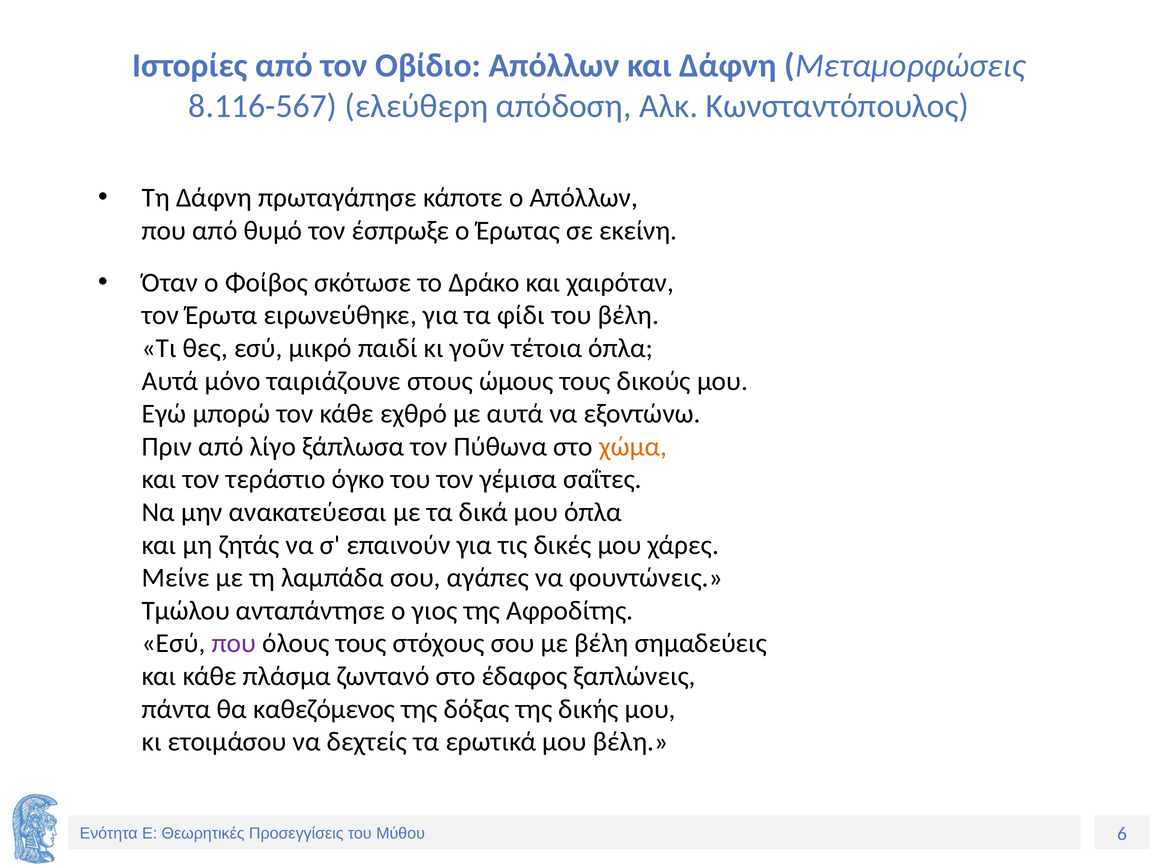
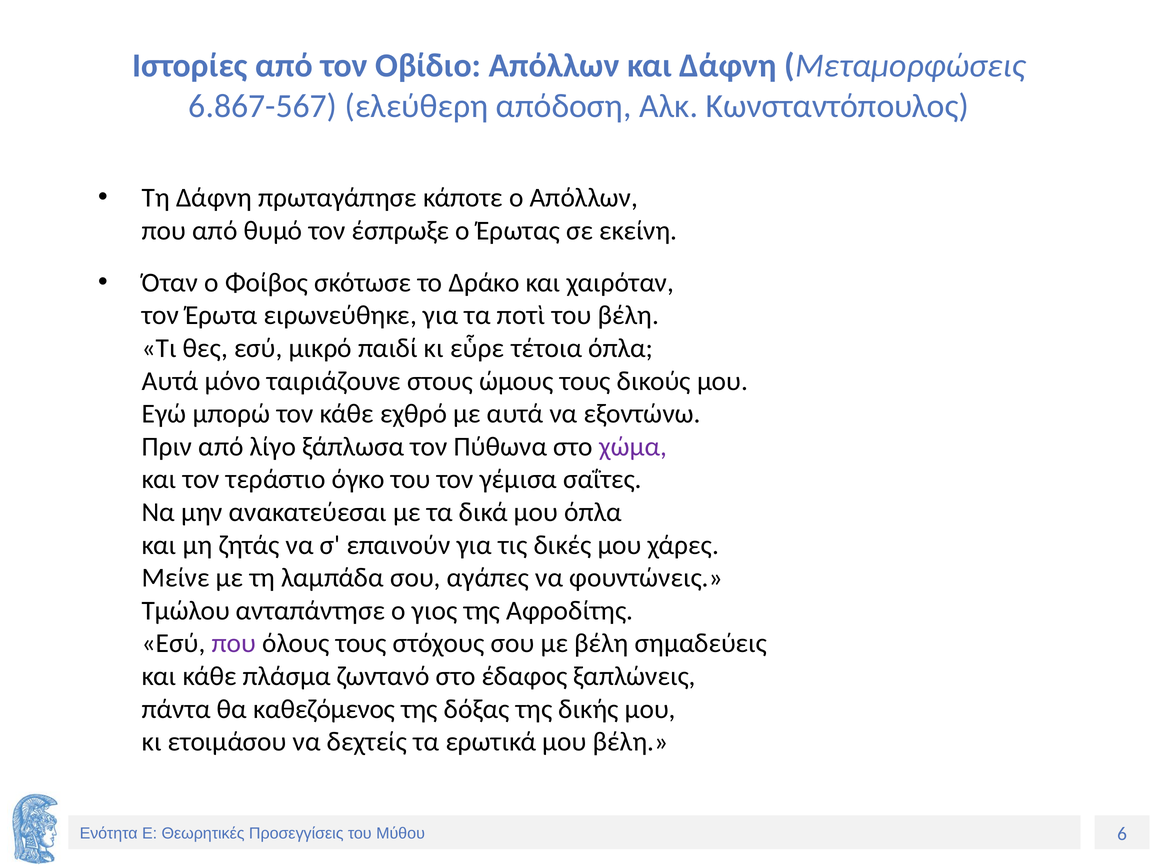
8.116-567: 8.116-567 -> 6.867-567
φίδι: φίδι -> ποτὶ
γοῦν: γοῦν -> εὗρε
χώμα colour: orange -> purple
